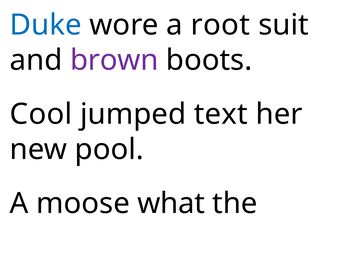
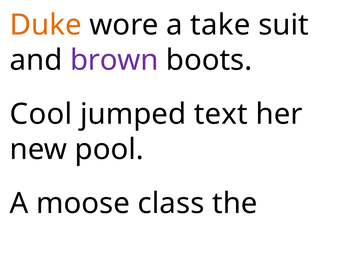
Duke colour: blue -> orange
root: root -> take
what: what -> class
